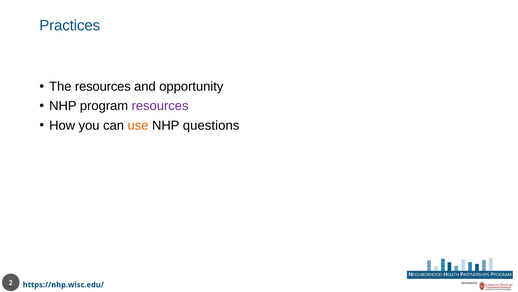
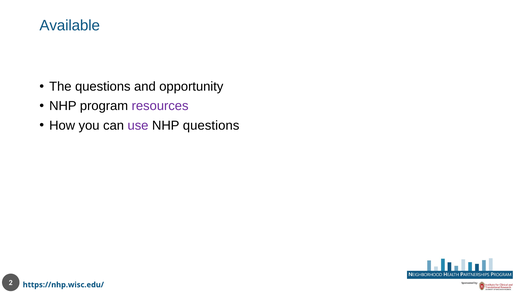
Practices: Practices -> Available
The resources: resources -> questions
use colour: orange -> purple
